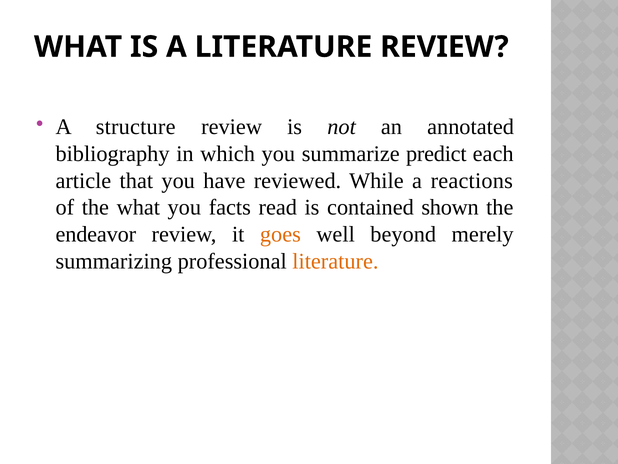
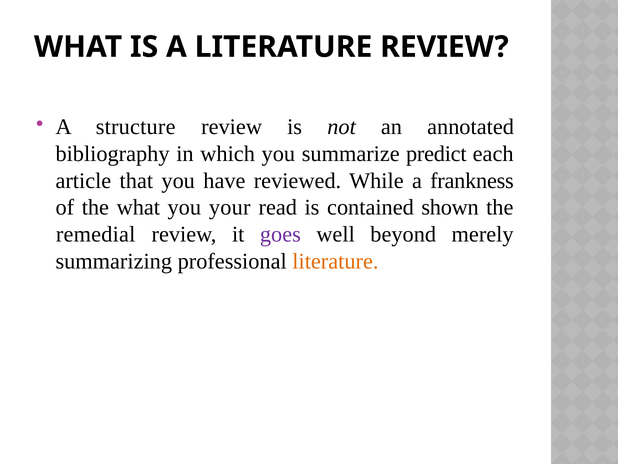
reactions: reactions -> frankness
facts: facts -> your
endeavor: endeavor -> remedial
goes colour: orange -> purple
